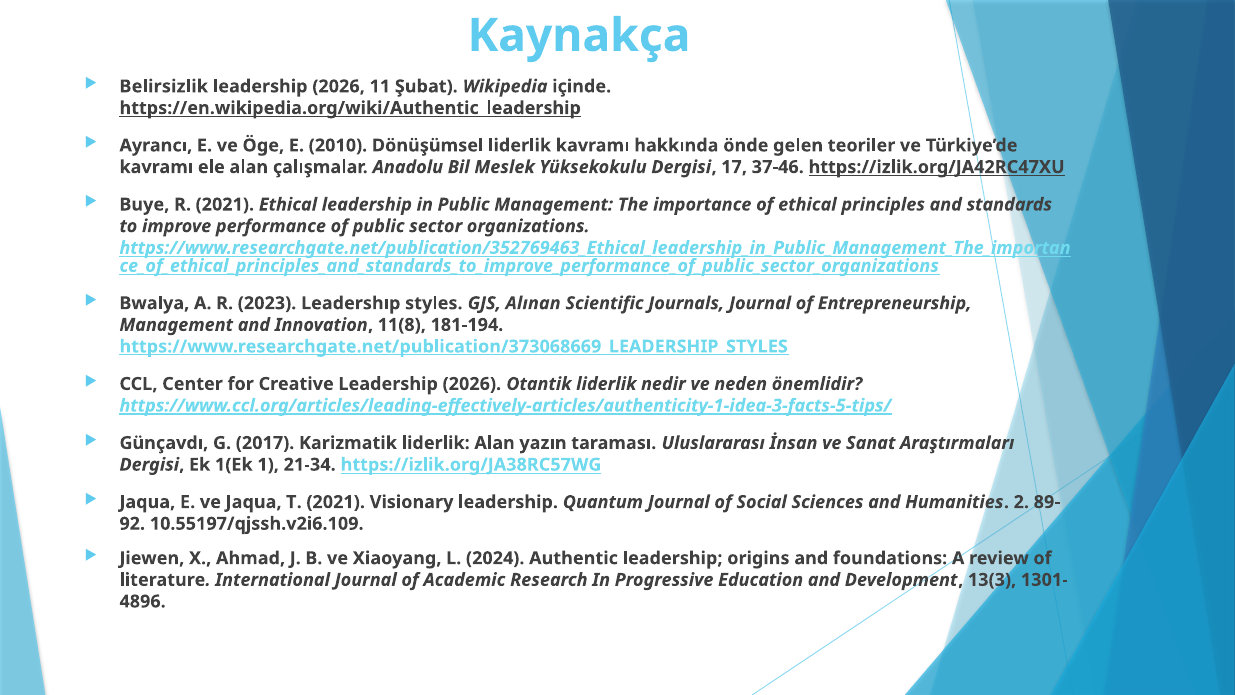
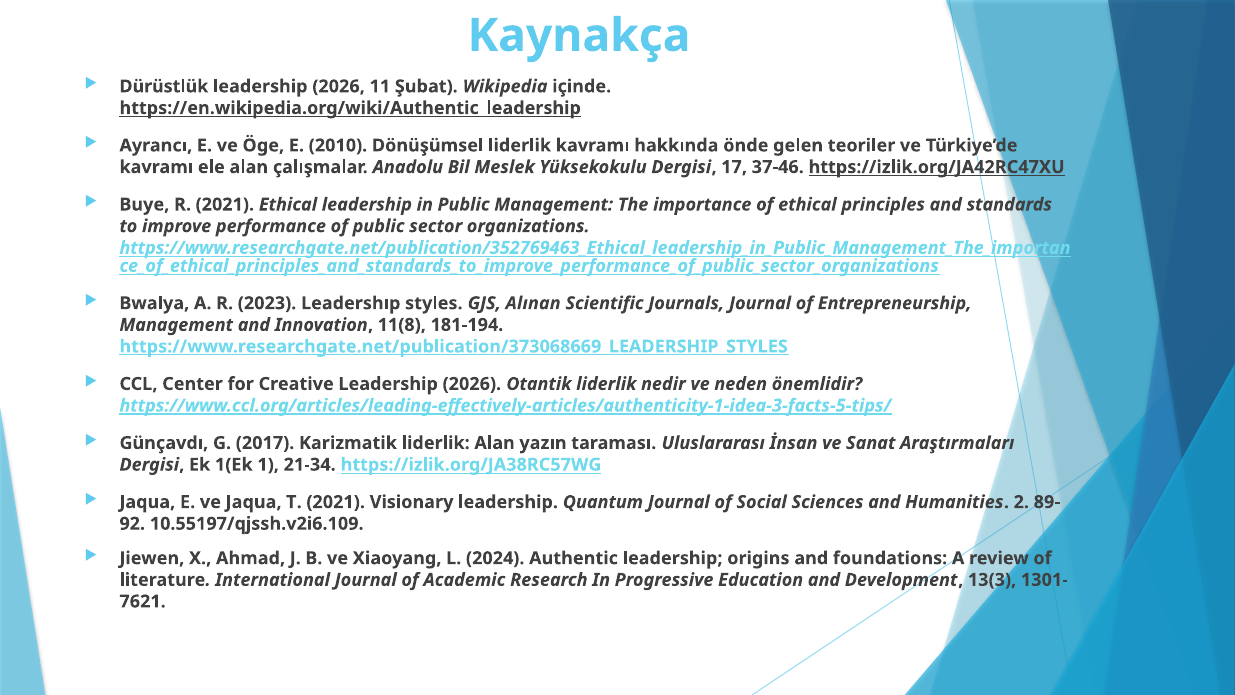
Belirsizlik: Belirsizlik -> Dürüstlük
4896: 4896 -> 7621
